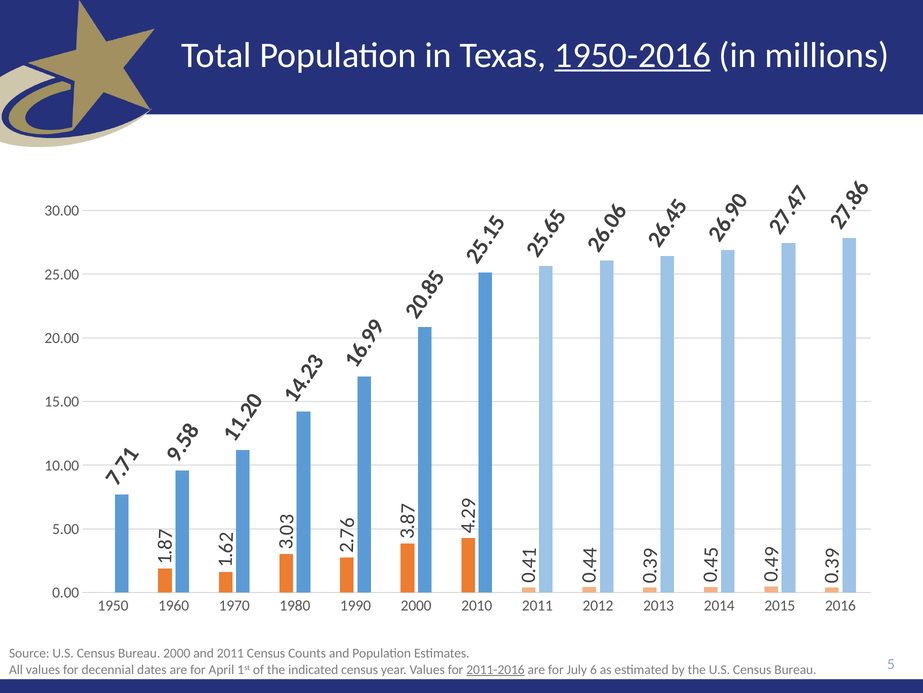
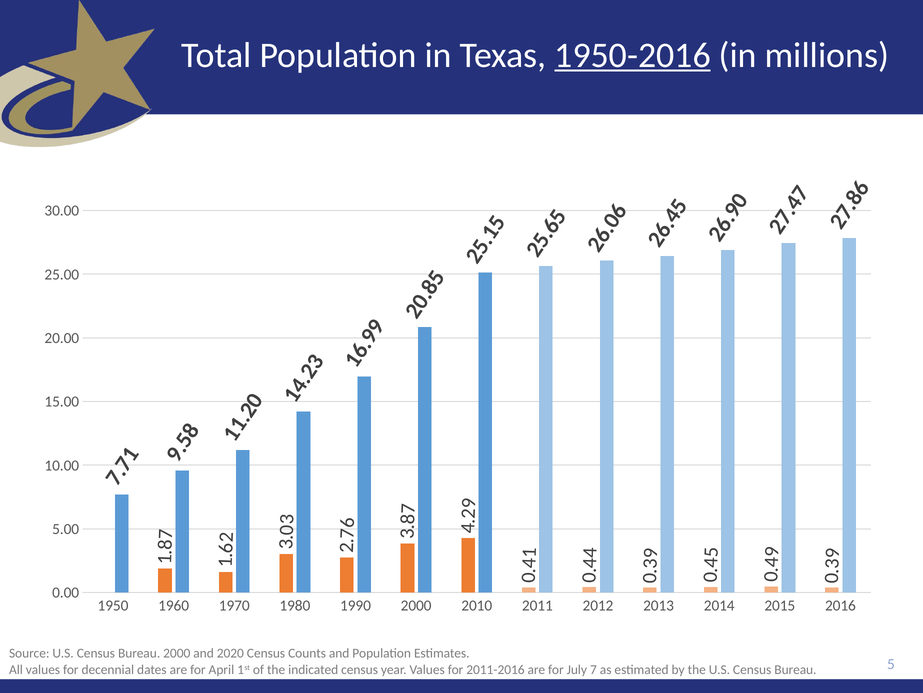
and 2011: 2011 -> 2020
2011-2016 underline: present -> none
July 6: 6 -> 7
